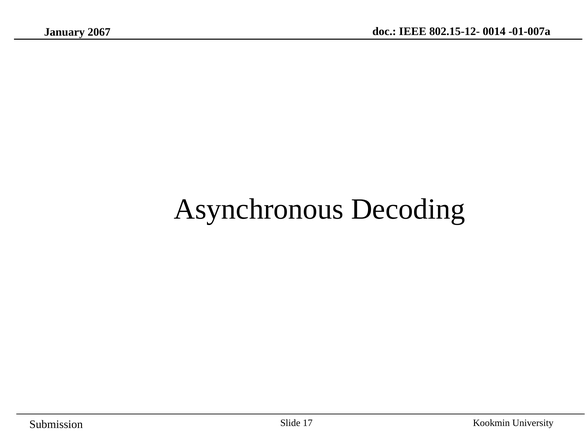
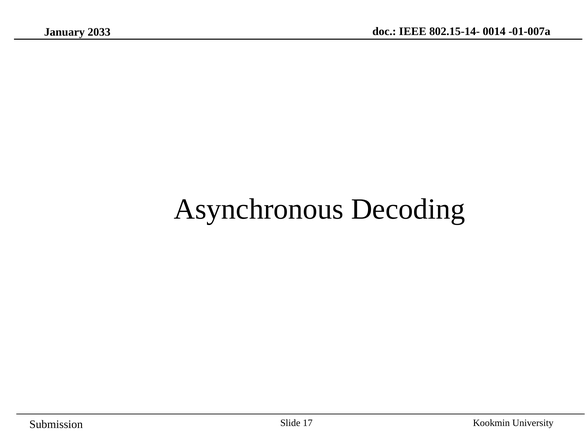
802.15-12-: 802.15-12- -> 802.15-14-
2067: 2067 -> 2033
